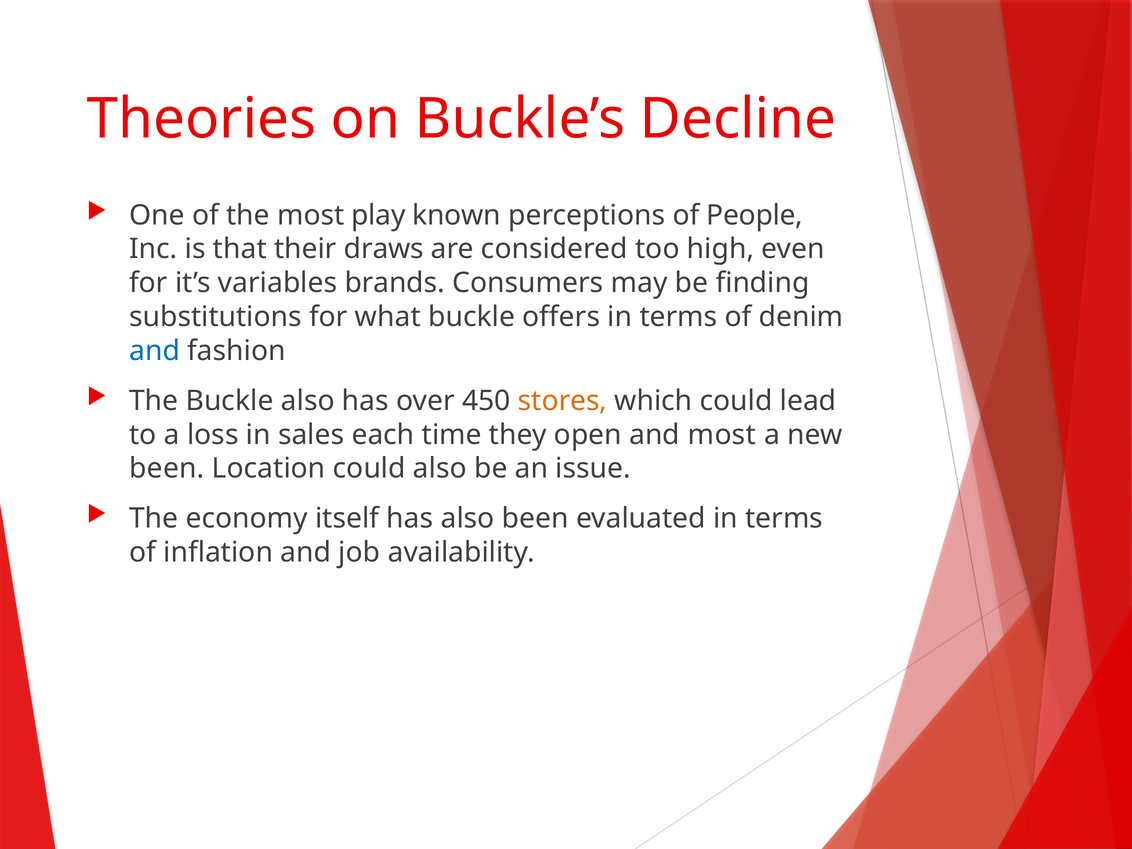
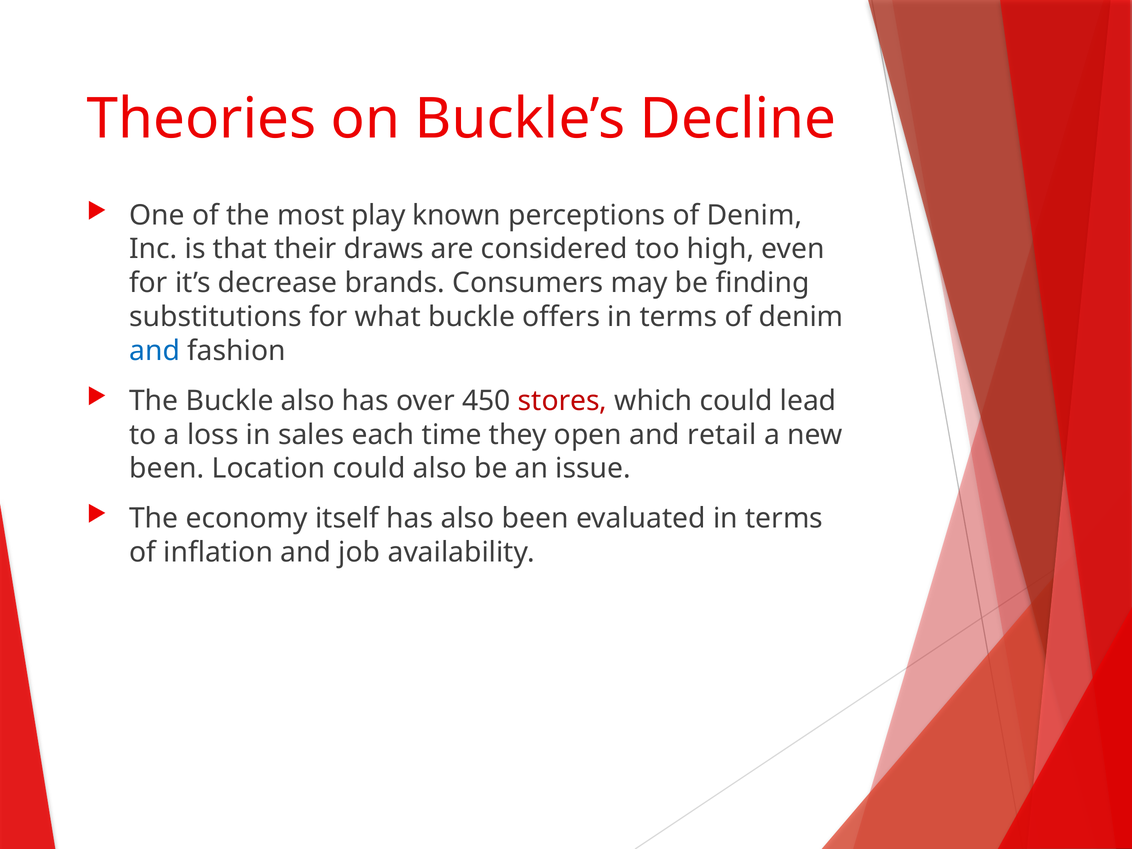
perceptions of People: People -> Denim
variables: variables -> decrease
stores colour: orange -> red
and most: most -> retail
